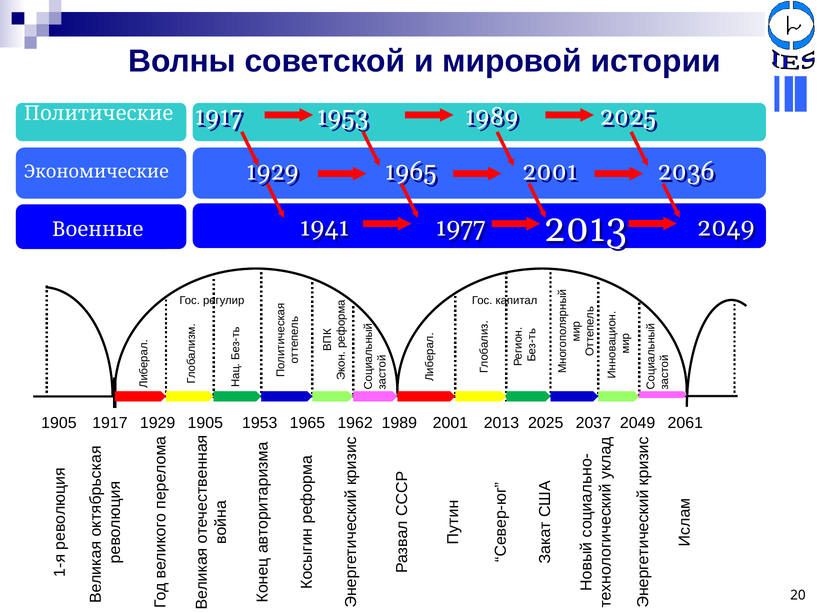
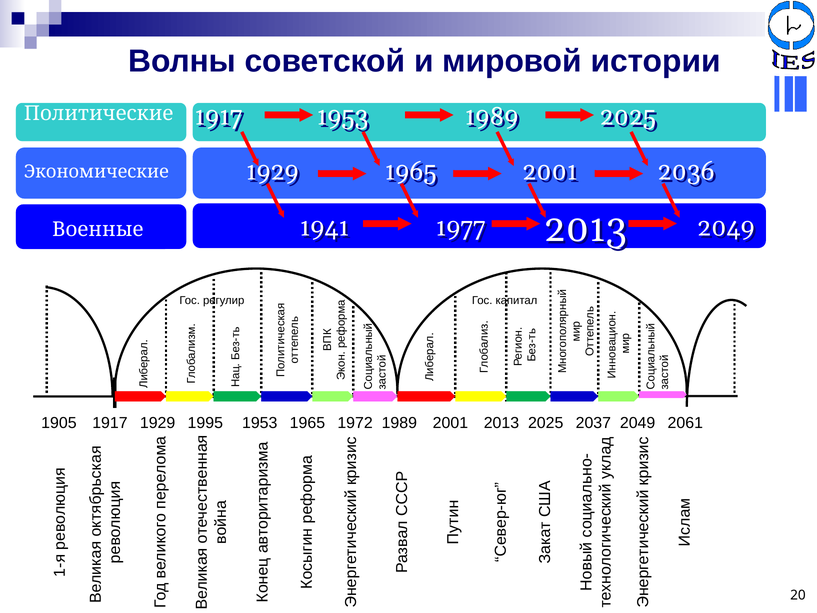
1929 1905: 1905 -> 1995
1962: 1962 -> 1972
